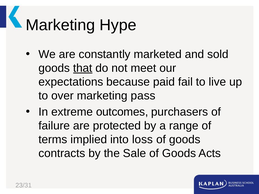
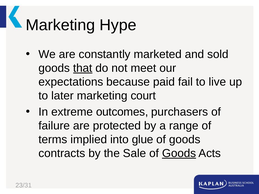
over: over -> later
pass: pass -> court
loss: loss -> glue
Goods at (179, 153) underline: none -> present
